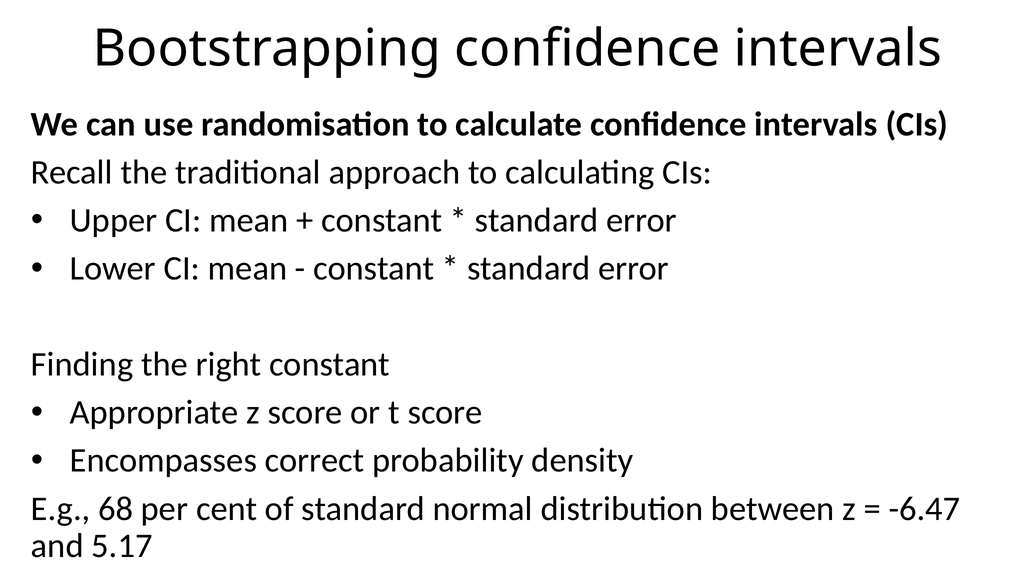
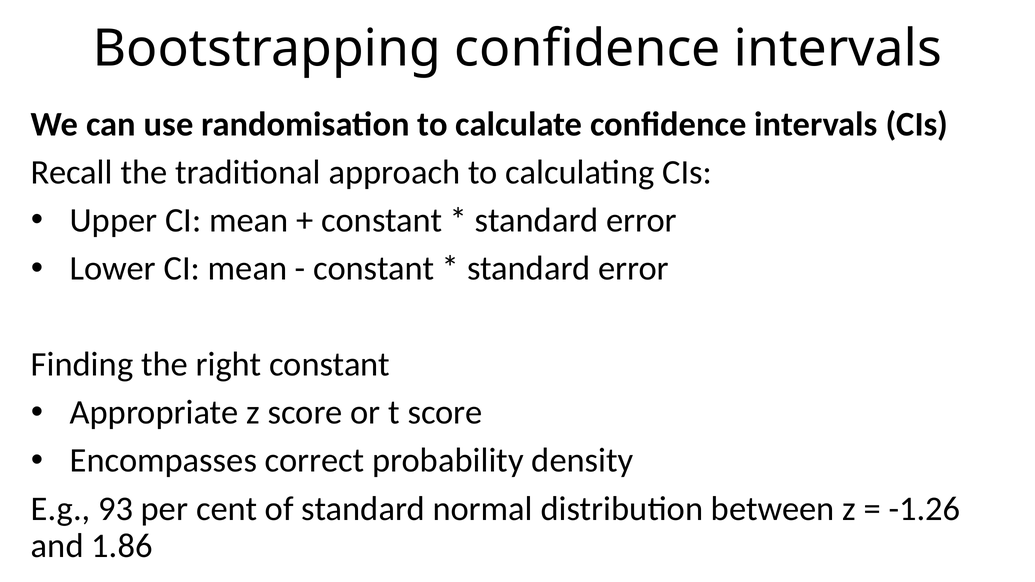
68: 68 -> 93
-6.47: -6.47 -> -1.26
5.17: 5.17 -> 1.86
